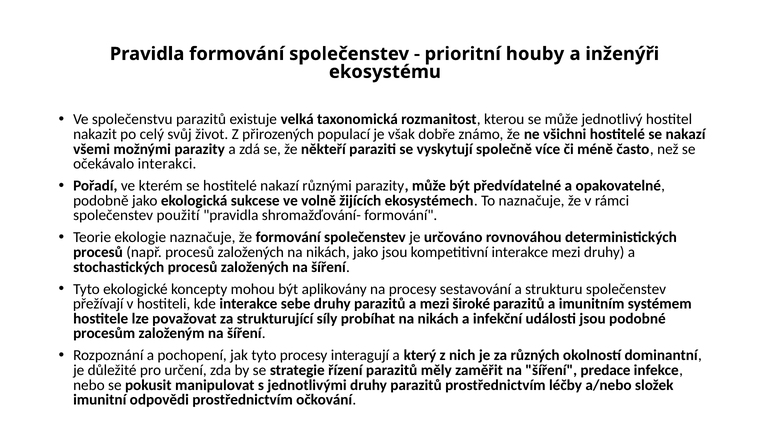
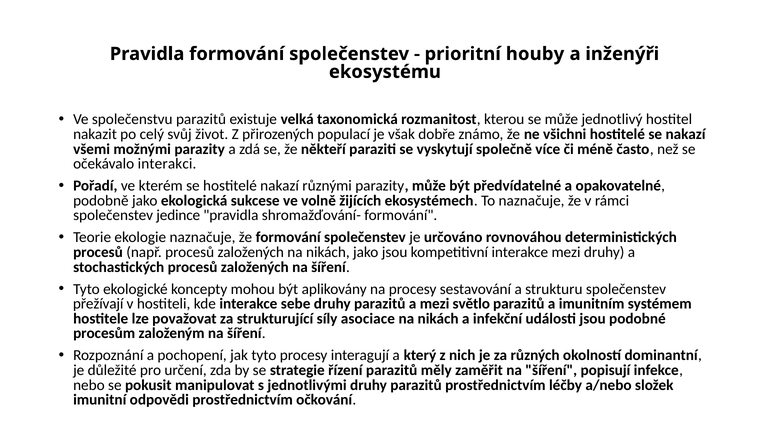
použití: použití -> jedince
široké: široké -> světlo
probíhat: probíhat -> asociace
predace: predace -> popisují
